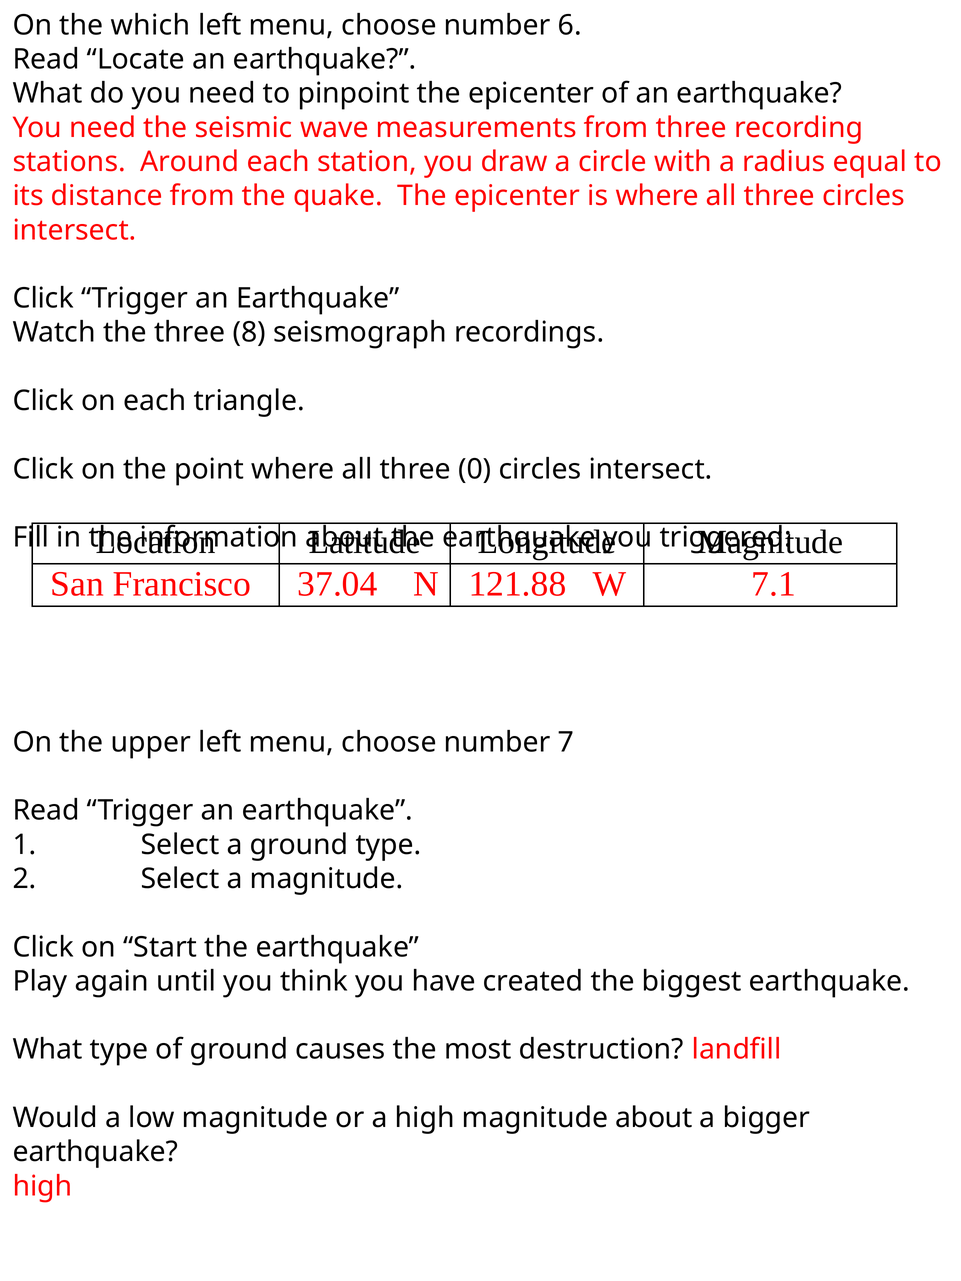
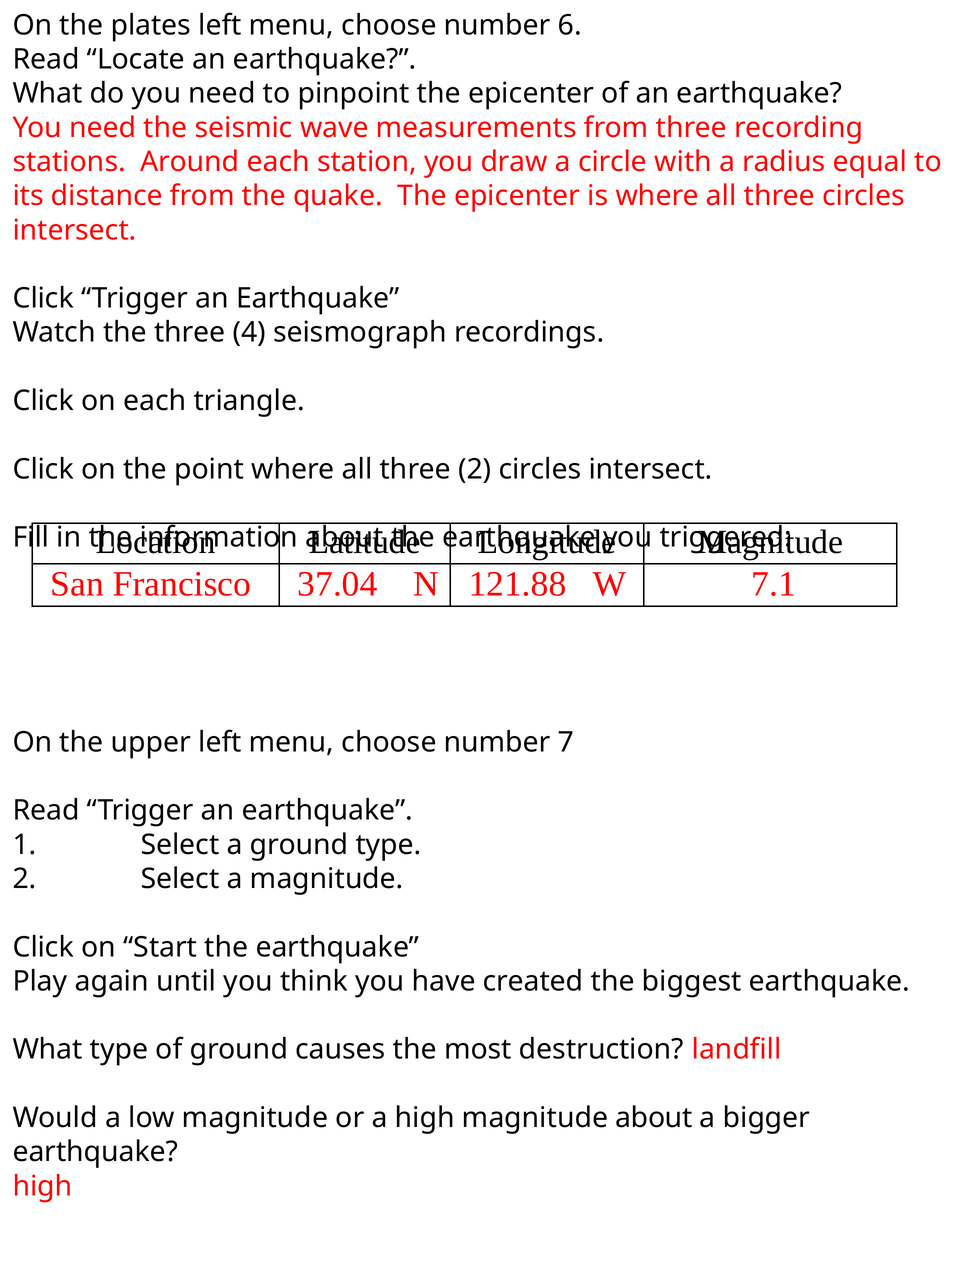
which: which -> plates
8: 8 -> 4
three 0: 0 -> 2
